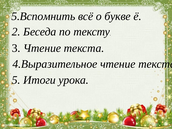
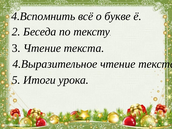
5.Вспомнить: 5.Вспомнить -> 4.Вспомнить
